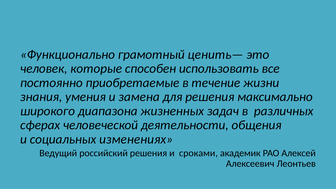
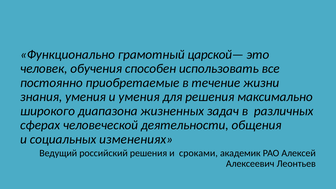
ценить—: ценить— -> царской—
которые: которые -> обучения
и замена: замена -> умения
